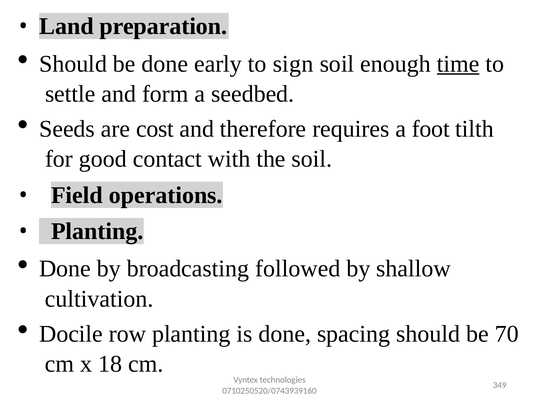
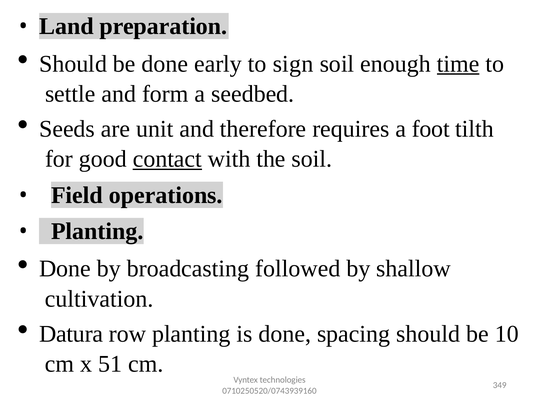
cost: cost -> unit
contact underline: none -> present
Docile: Docile -> Datura
70: 70 -> 10
18: 18 -> 51
